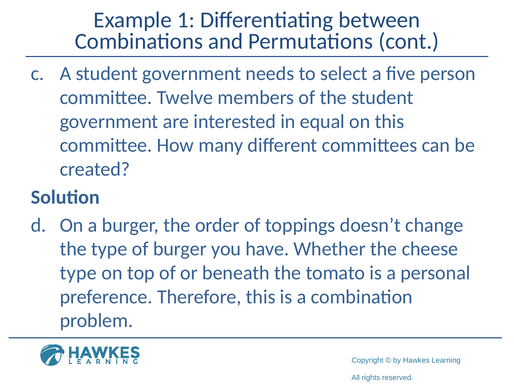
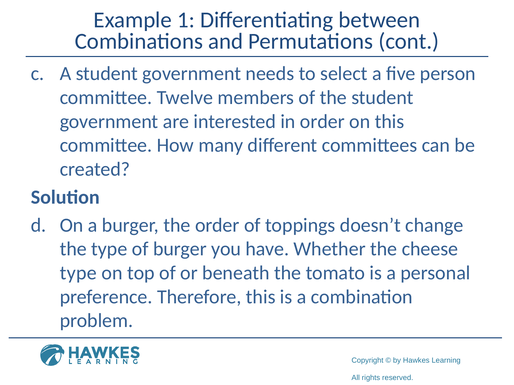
in equal: equal -> order
